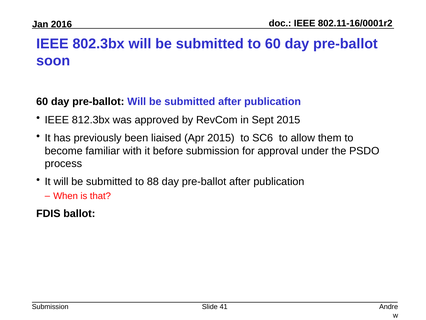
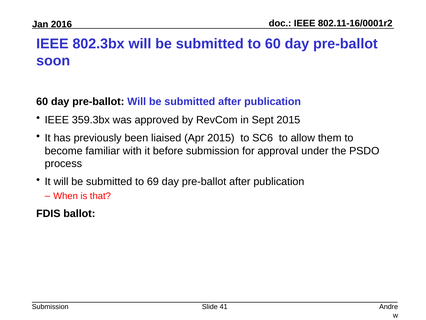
812.3bx: 812.3bx -> 359.3bx
88: 88 -> 69
